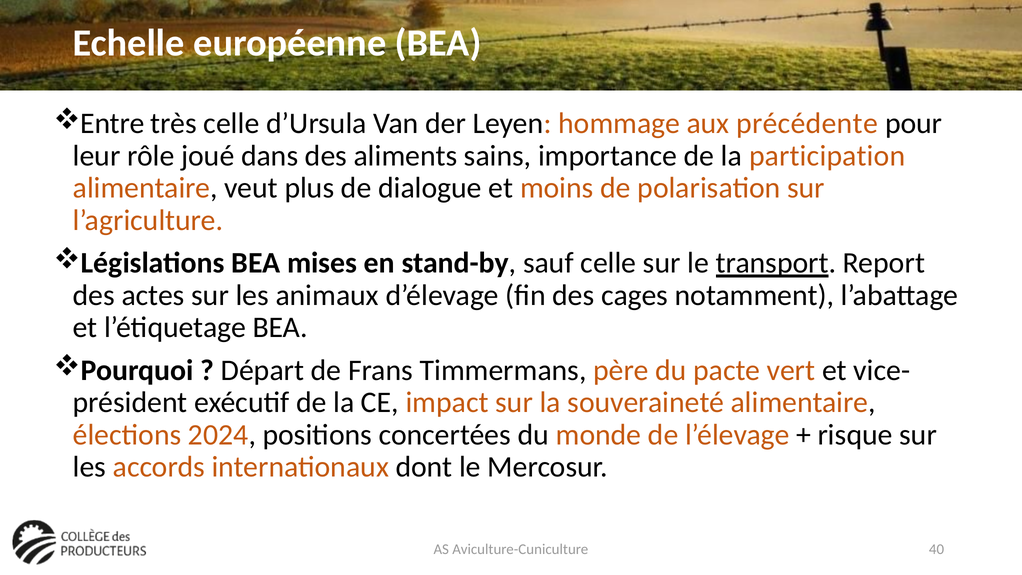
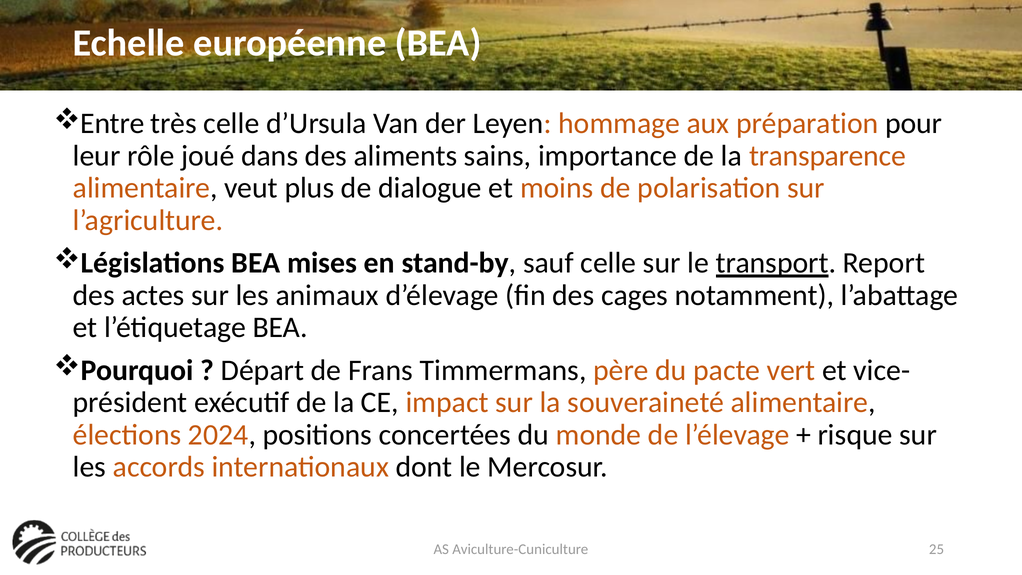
précédente: précédente -> préparation
participation: participation -> transparence
40: 40 -> 25
